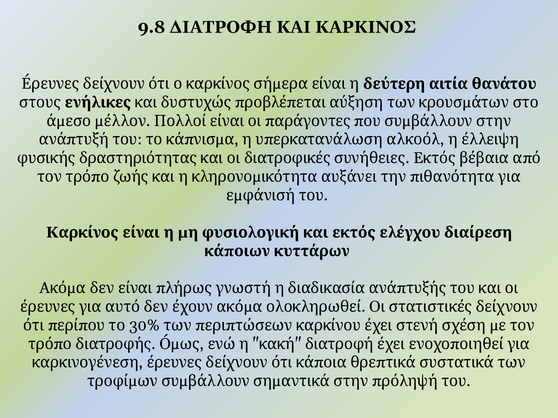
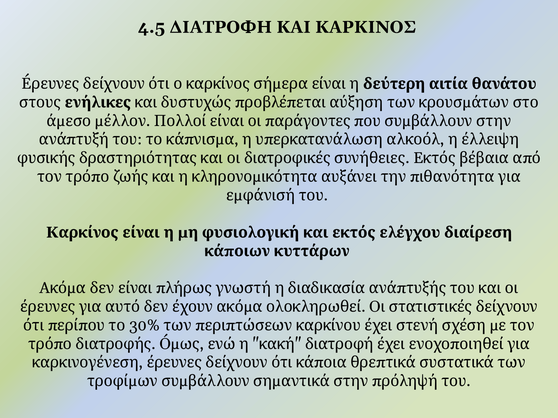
9.8: 9.8 -> 4.5
